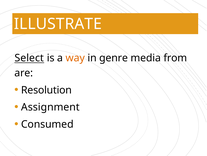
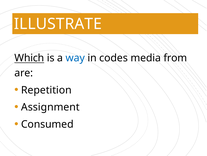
Select: Select -> Which
way colour: orange -> blue
genre: genre -> codes
Resolution: Resolution -> Repetition
